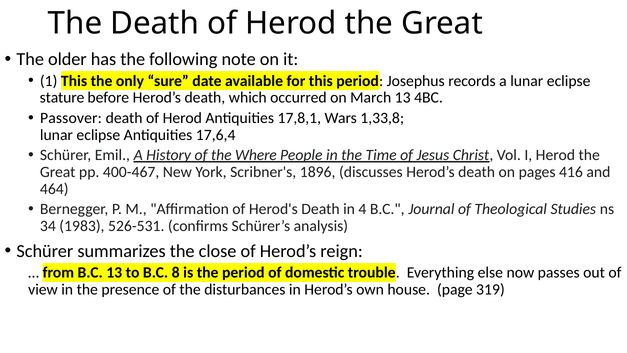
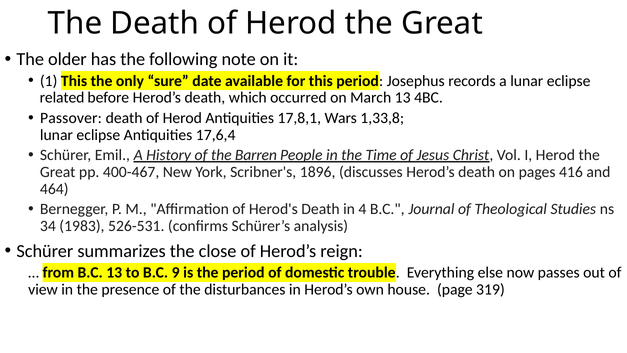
stature: stature -> related
Where: Where -> Barren
8: 8 -> 9
